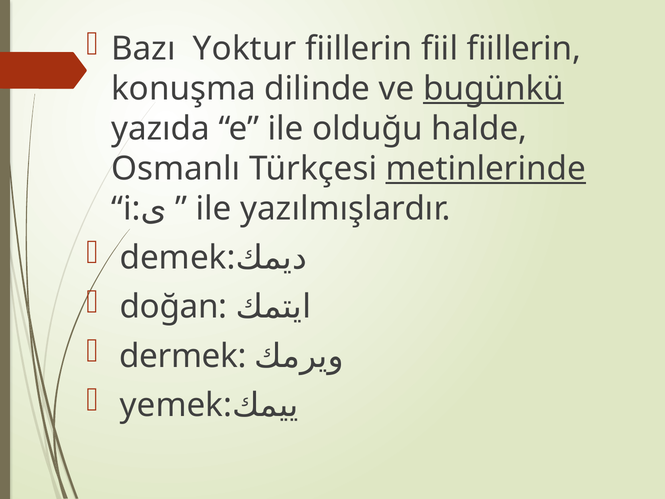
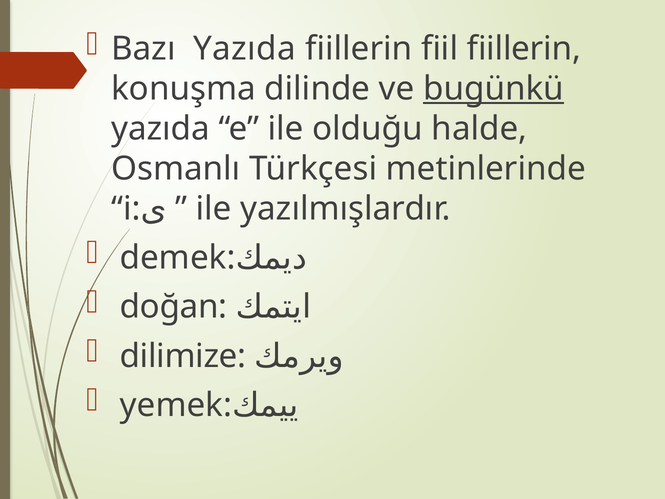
Bazı Yoktur: Yoktur -> Yazıda
metinlerinde underline: present -> none
dermek: dermek -> dilimize
